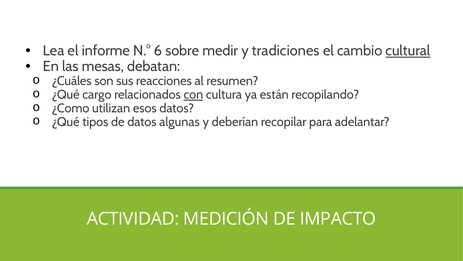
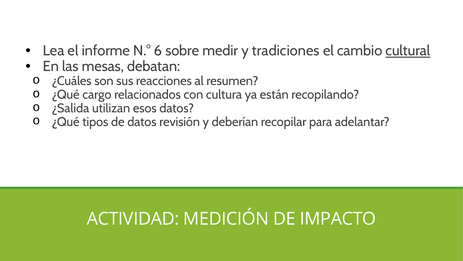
con underline: present -> none
¿Como: ¿Como -> ¿Salida
algunas: algunas -> revisión
